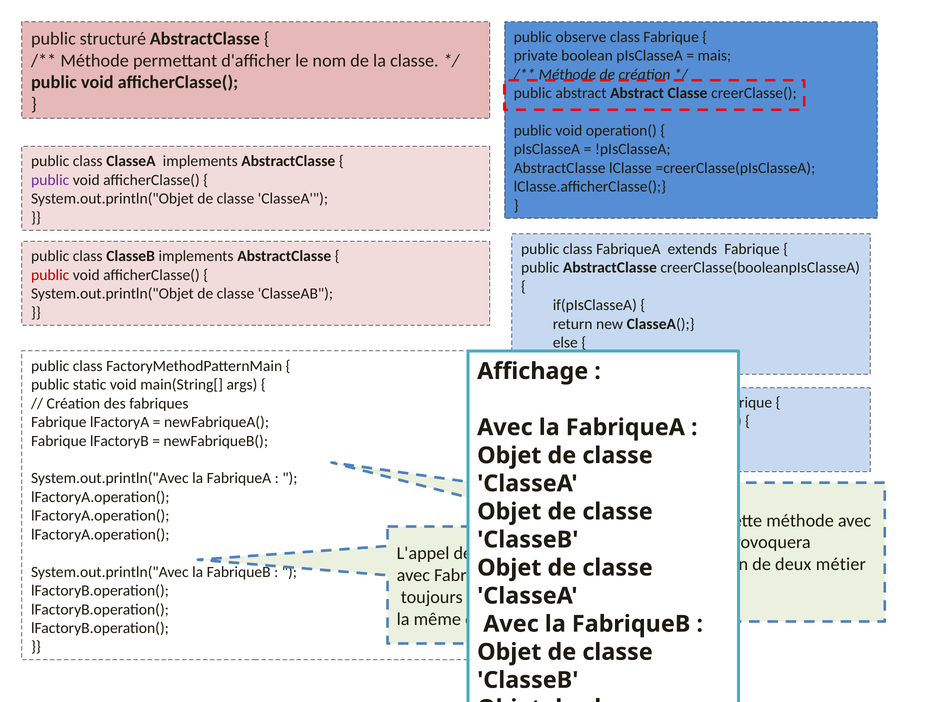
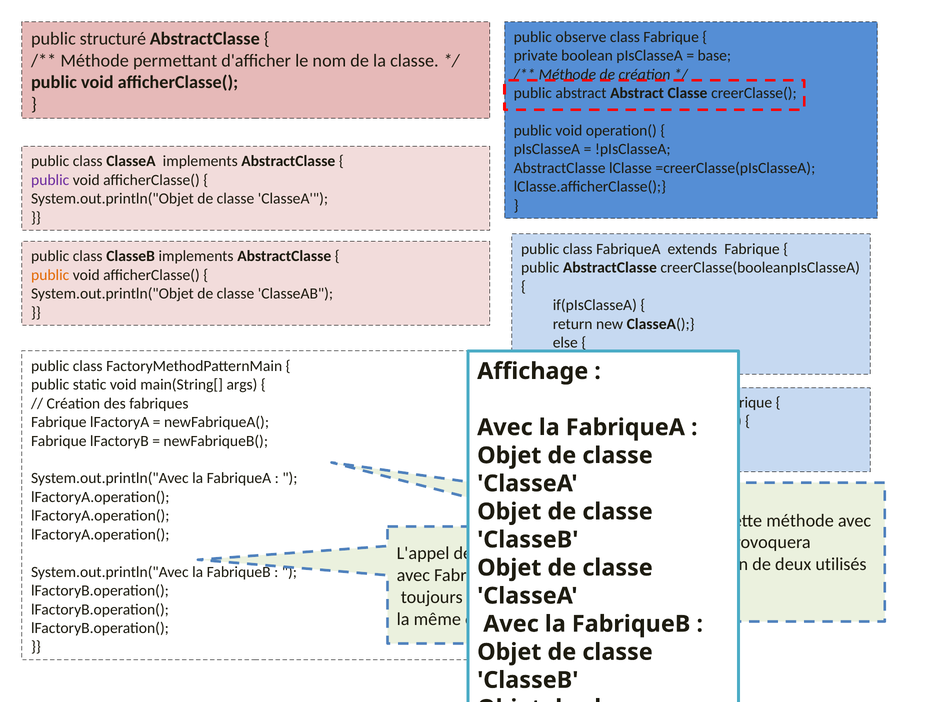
mais: mais -> base
public at (50, 275) colour: red -> orange
métier: métier -> utilisés
